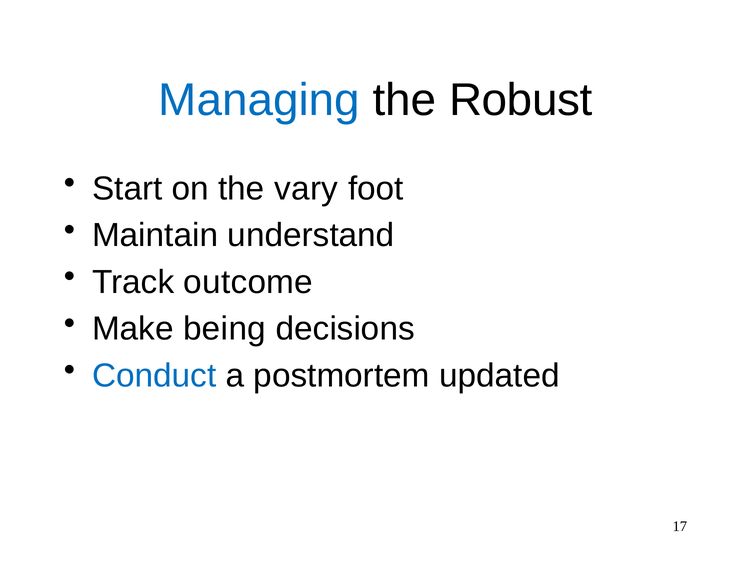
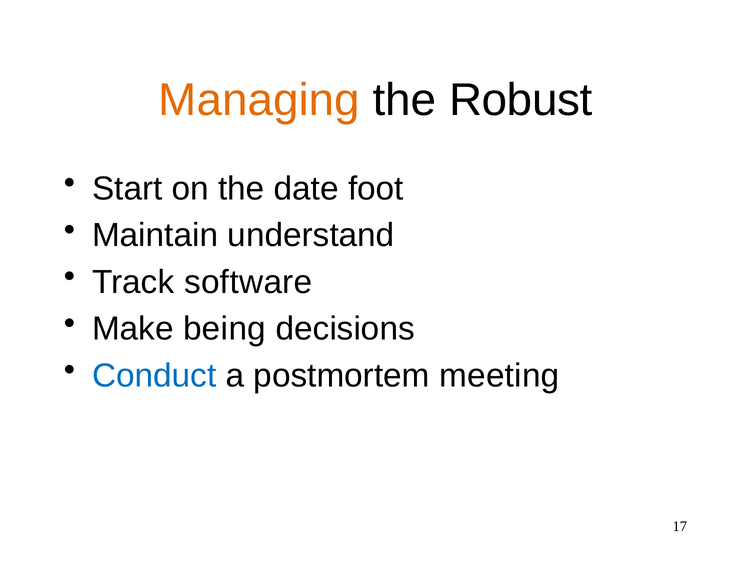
Managing colour: blue -> orange
vary: vary -> date
outcome: outcome -> software
updated: updated -> meeting
